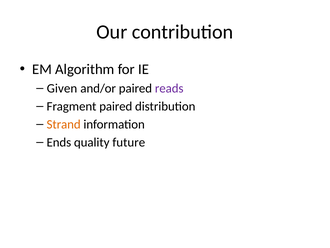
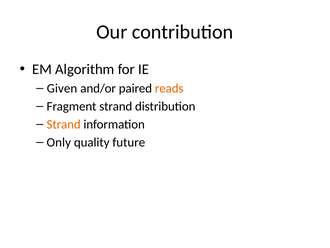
reads colour: purple -> orange
Fragment paired: paired -> strand
Ends: Ends -> Only
